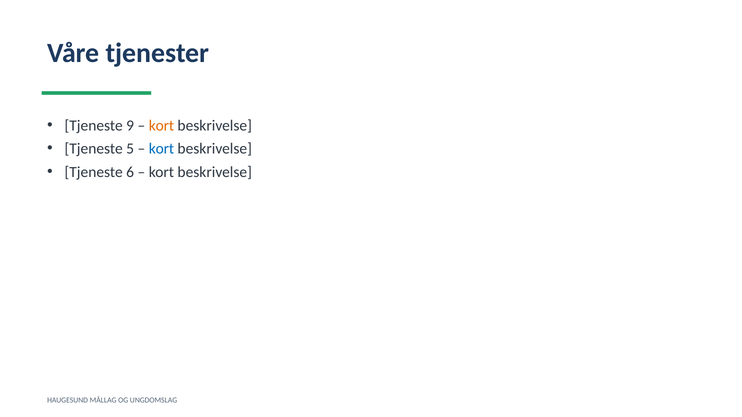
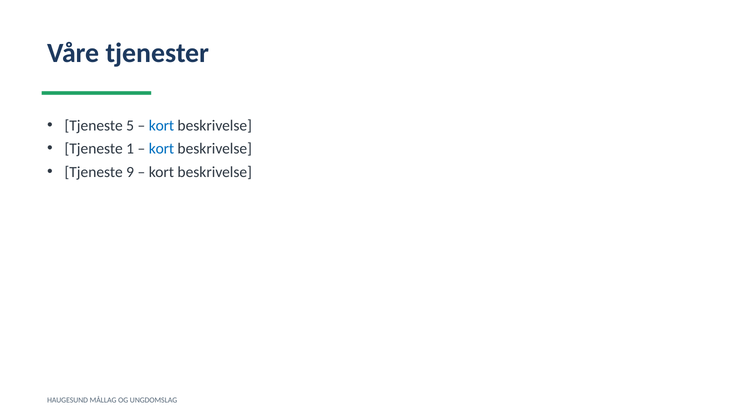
9: 9 -> 5
kort at (161, 126) colour: orange -> blue
5: 5 -> 1
6: 6 -> 9
